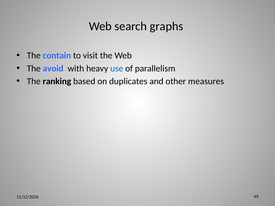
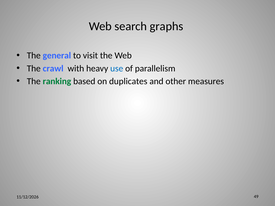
contain: contain -> general
avoid: avoid -> crawl
ranking colour: black -> green
